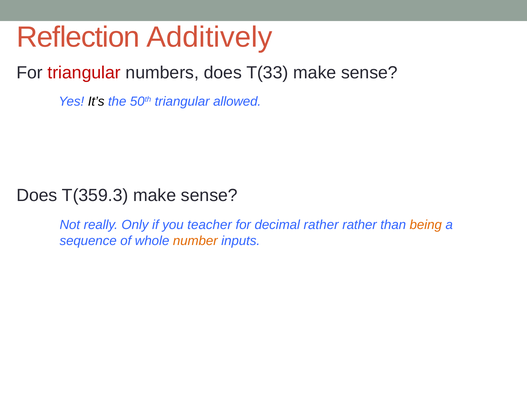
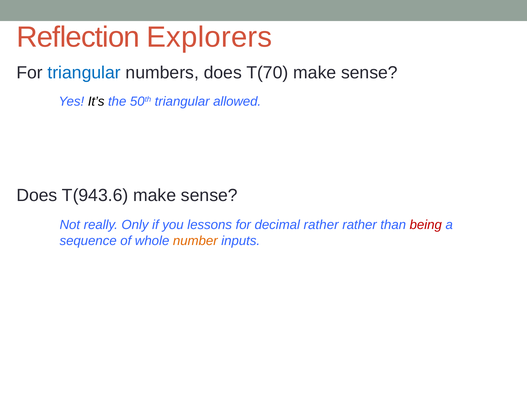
Additively: Additively -> Explorers
triangular at (84, 73) colour: red -> blue
T(33: T(33 -> T(70
T(359.3: T(359.3 -> T(943.6
teacher: teacher -> lessons
being colour: orange -> red
